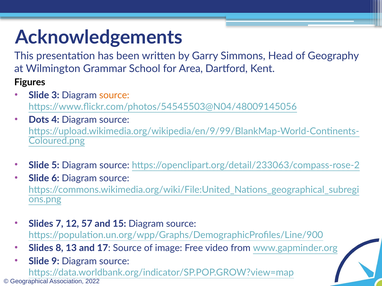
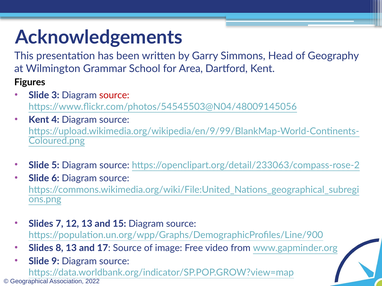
source at (114, 95) colour: orange -> red
Dots at (39, 120): Dots -> Kent
12 57: 57 -> 13
